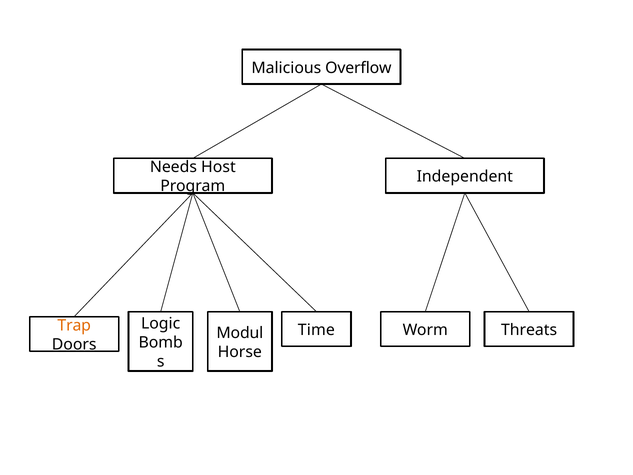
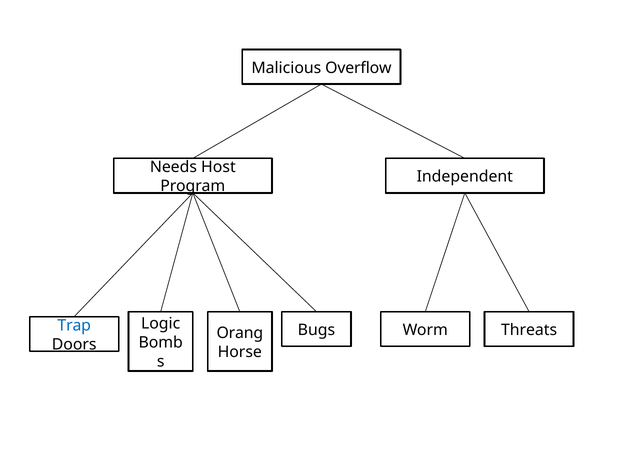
Trap colour: orange -> blue
Time: Time -> Bugs
Modul: Modul -> Orang
